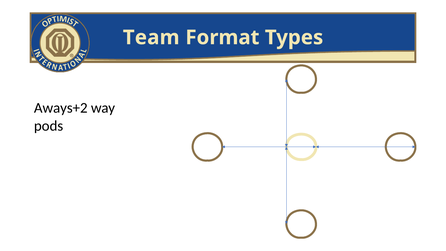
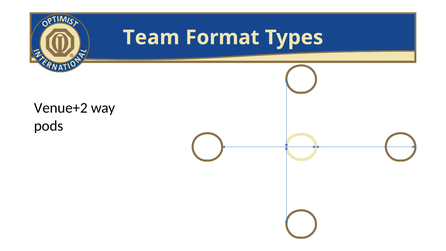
Aways+2: Aways+2 -> Venue+2
